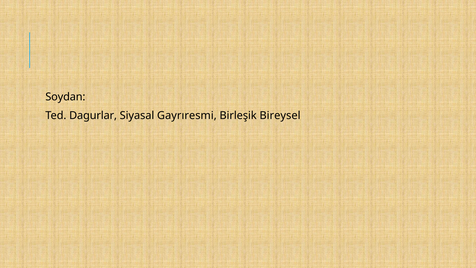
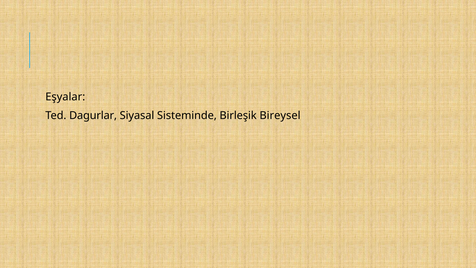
Soydan: Soydan -> Eşyalar
Gayrıresmi: Gayrıresmi -> Sisteminde
